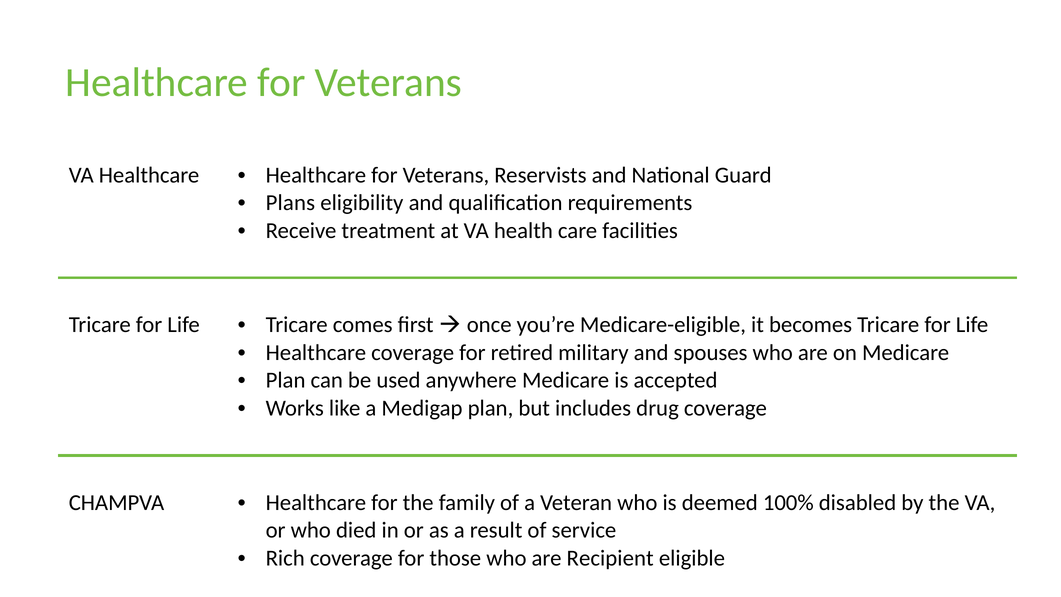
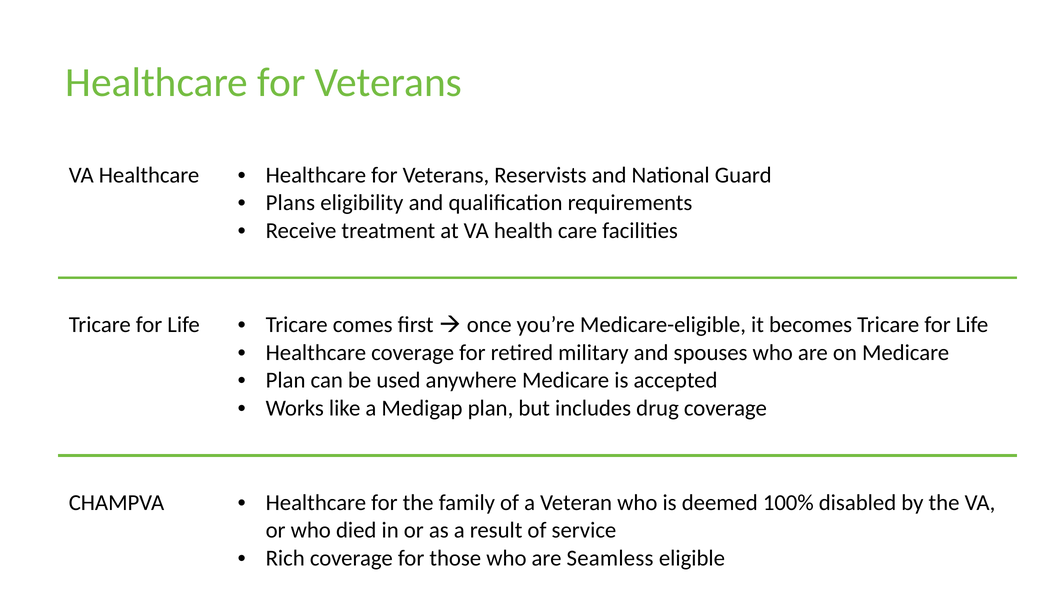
Recipient: Recipient -> Seamless
